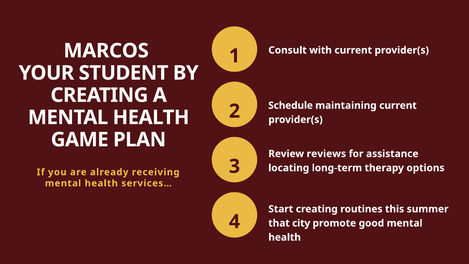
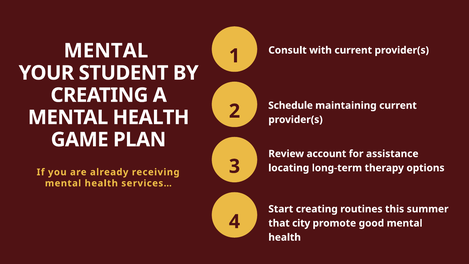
MARCOS at (106, 51): MARCOS -> MENTAL
reviews: reviews -> account
